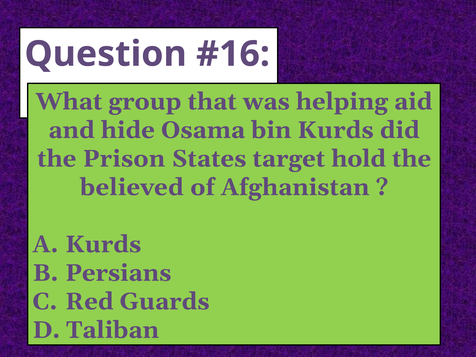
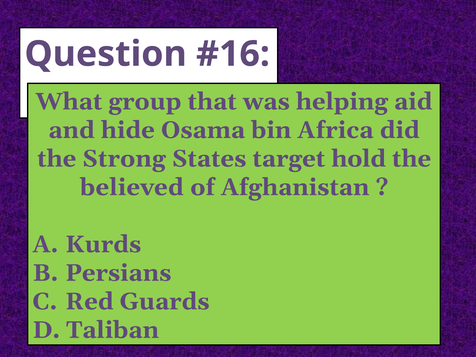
bin Kurds: Kurds -> Africa
Prison: Prison -> Strong
